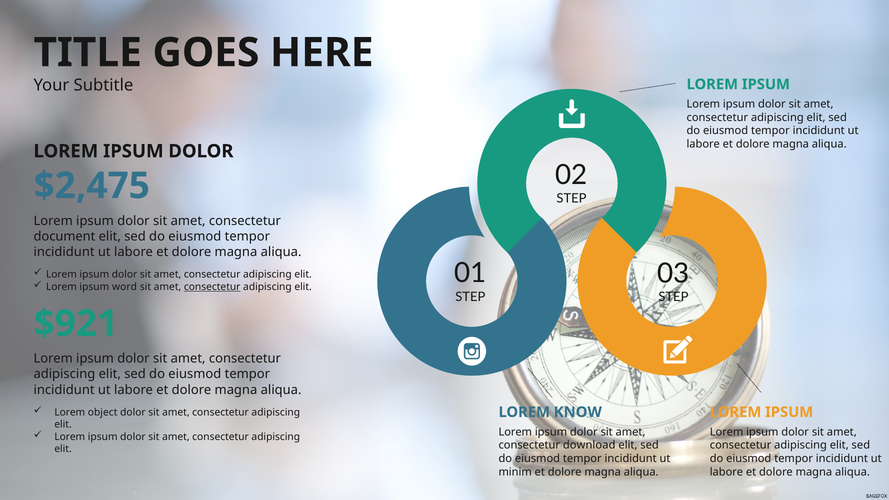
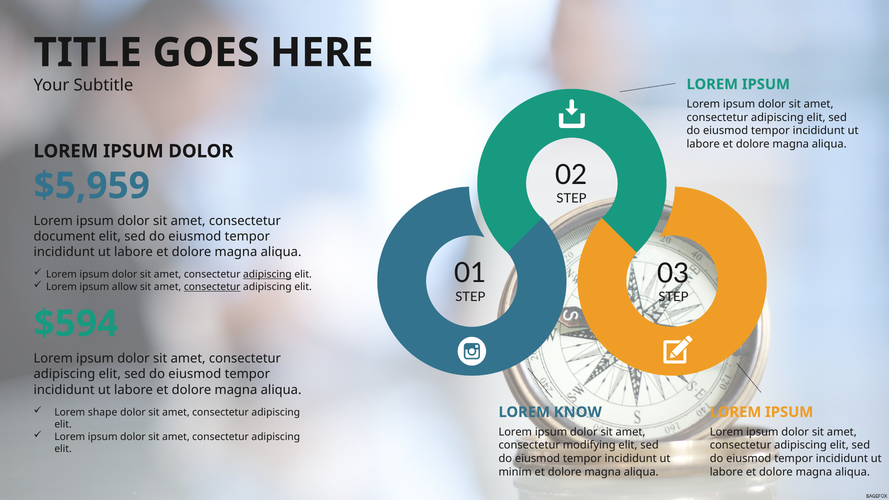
$2,475: $2,475 -> $5,959
adipiscing at (267, 275) underline: none -> present
word: word -> allow
$921: $921 -> $594
object: object -> shape
download: download -> modifying
